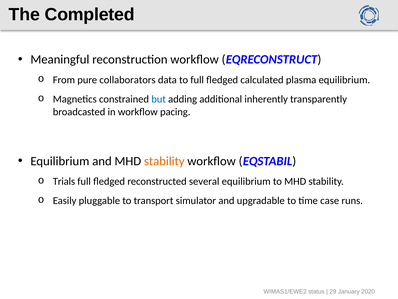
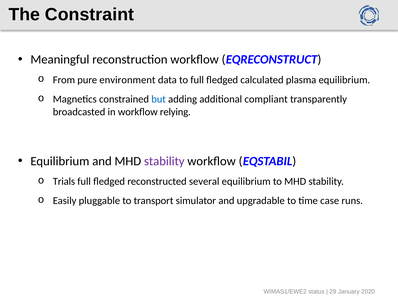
Completed: Completed -> Constraint
collaborators: collaborators -> environment
inherently: inherently -> compliant
pacing: pacing -> relying
stability at (164, 161) colour: orange -> purple
